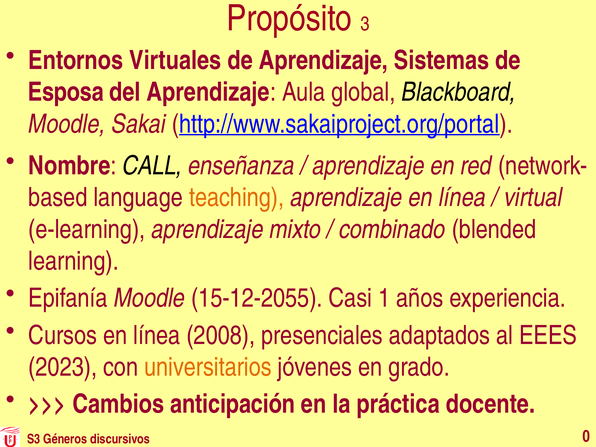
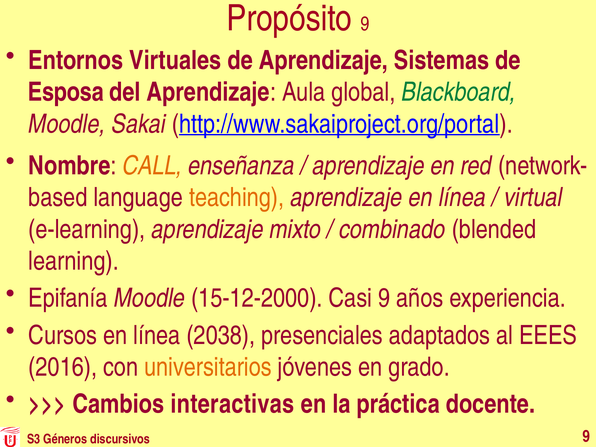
Propósito 3: 3 -> 9
Blackboard colour: black -> green
CALL colour: black -> orange
15-12-2055: 15-12-2055 -> 15-12-2000
Casi 1: 1 -> 9
2008: 2008 -> 2038
2023: 2023 -> 2016
anticipación: anticipación -> interactivas
discursivos 0: 0 -> 9
